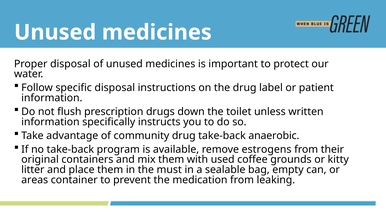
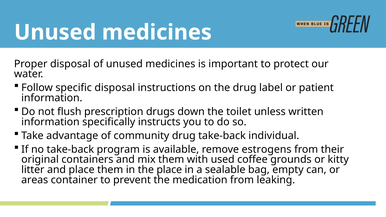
anaerobic: anaerobic -> individual
the must: must -> place
